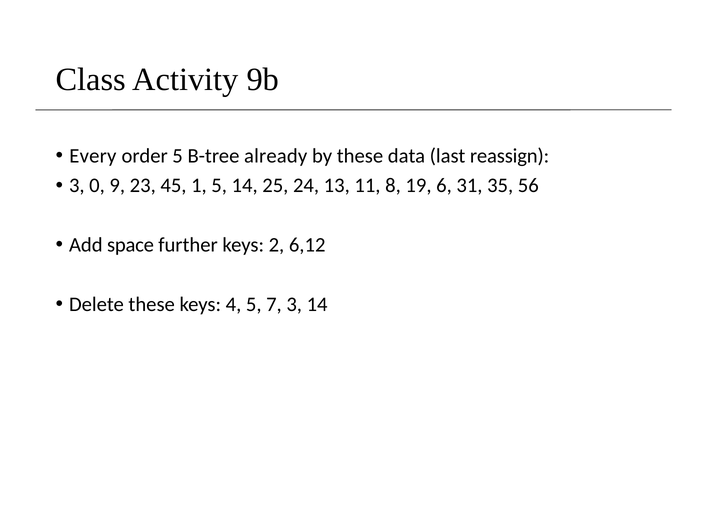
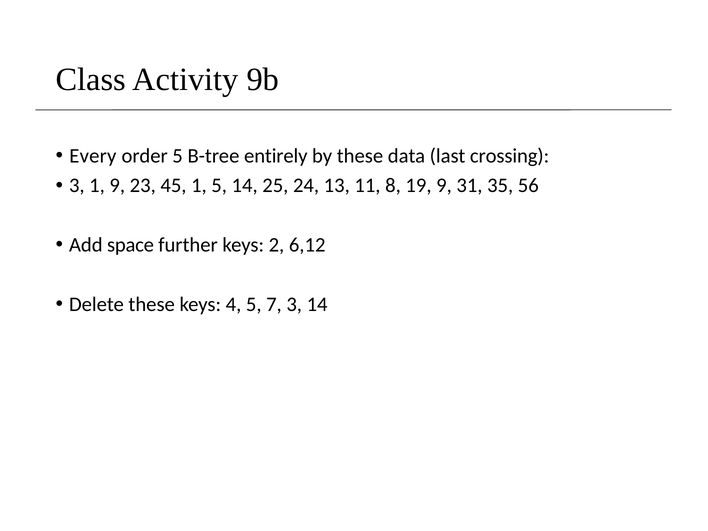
already: already -> entirely
reassign: reassign -> crossing
3 0: 0 -> 1
19 6: 6 -> 9
